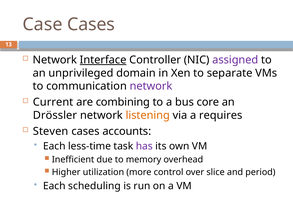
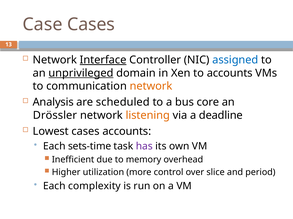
assigned colour: purple -> blue
unprivileged underline: none -> present
to separate: separate -> accounts
network at (151, 86) colour: purple -> orange
Current: Current -> Analysis
combining: combining -> scheduled
requires: requires -> deadline
Steven: Steven -> Lowest
less-time: less-time -> sets-time
scheduling: scheduling -> complexity
